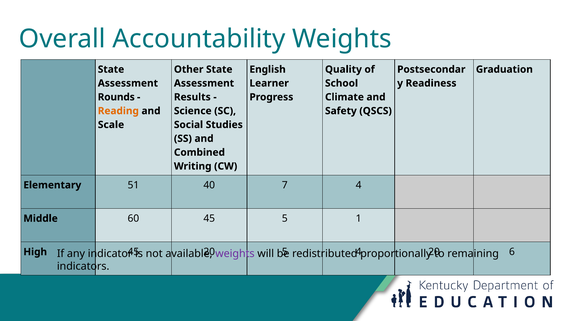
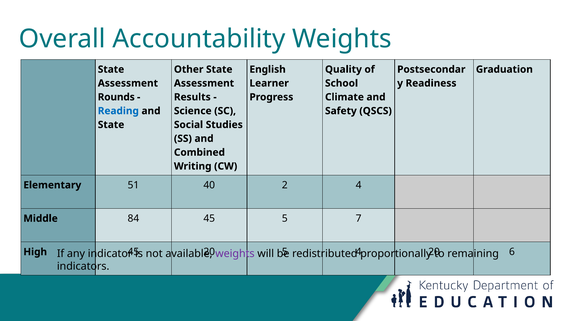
Reading colour: orange -> blue
Scale at (111, 125): Scale -> State
7: 7 -> 2
60: 60 -> 84
1: 1 -> 7
